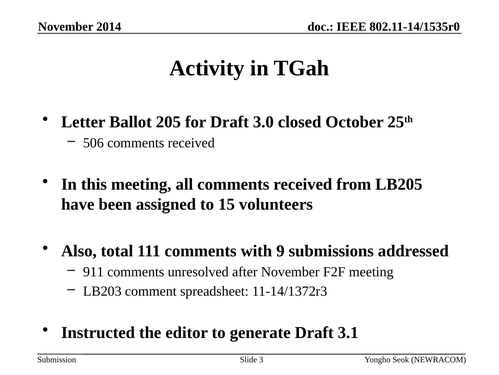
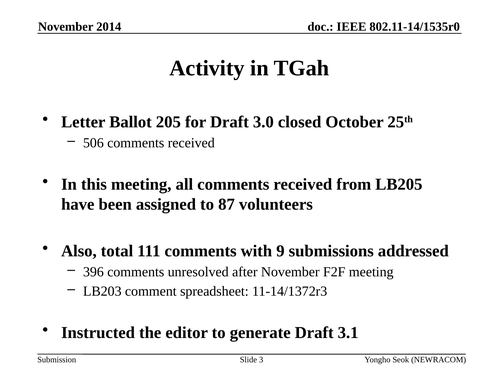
15: 15 -> 87
911: 911 -> 396
